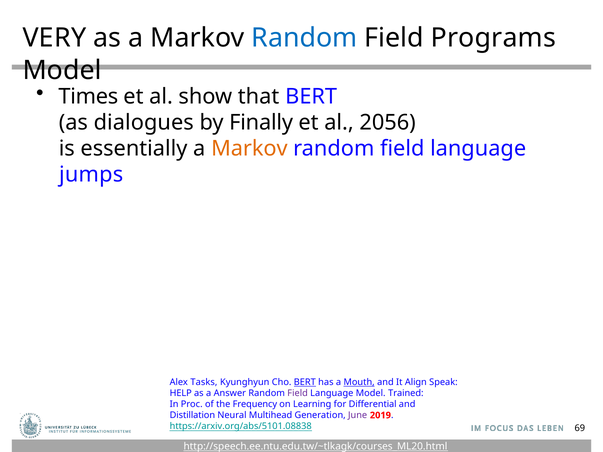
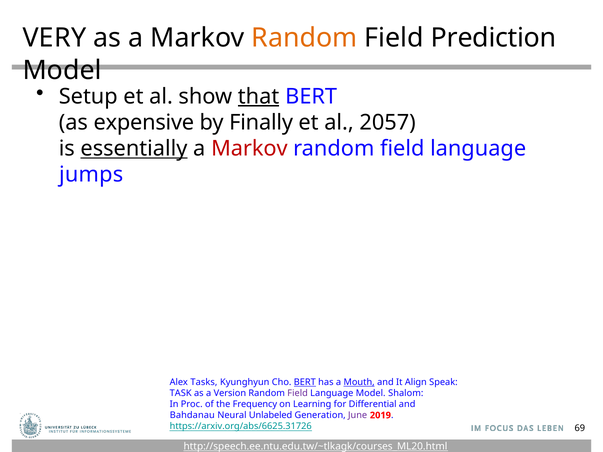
Random at (304, 38) colour: blue -> orange
Programs: Programs -> Prediction
Times: Times -> Setup
that underline: none -> present
dialogues: dialogues -> expensive
2056: 2056 -> 2057
essentially underline: none -> present
Markov at (249, 149) colour: orange -> red
HELP: HELP -> TASK
Answer: Answer -> Version
Trained: Trained -> Shalom
Distillation: Distillation -> Bahdanau
Multihead: Multihead -> Unlabeled
https://arxiv.org/abs/5101.08838: https://arxiv.org/abs/5101.08838 -> https://arxiv.org/abs/6625.31726
